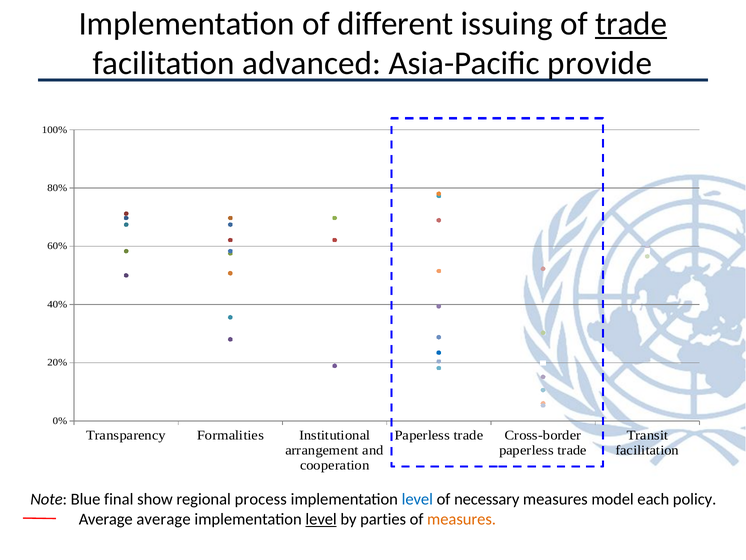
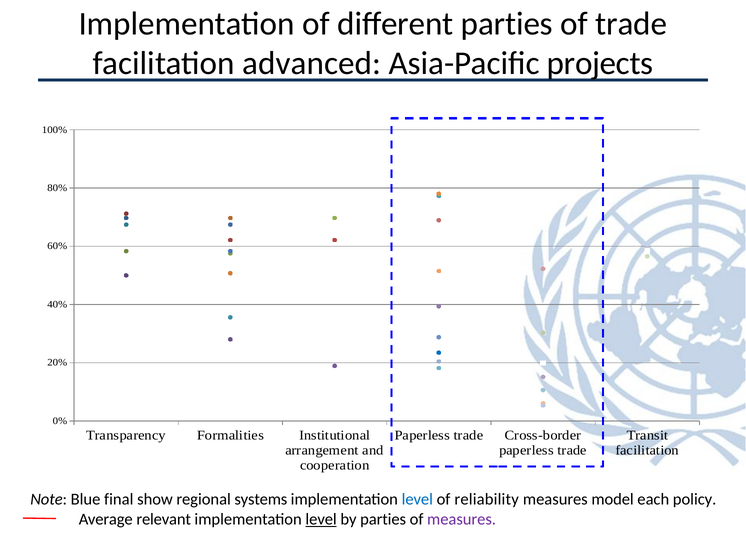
different issuing: issuing -> parties
trade at (631, 24) underline: present -> none
provide: provide -> projects
process: process -> systems
necessary: necessary -> reliability
Average average: average -> relevant
measures at (462, 519) colour: orange -> purple
